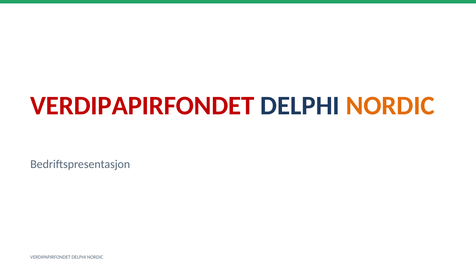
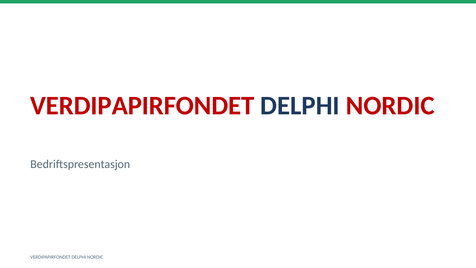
NORDIC at (390, 106) colour: orange -> red
